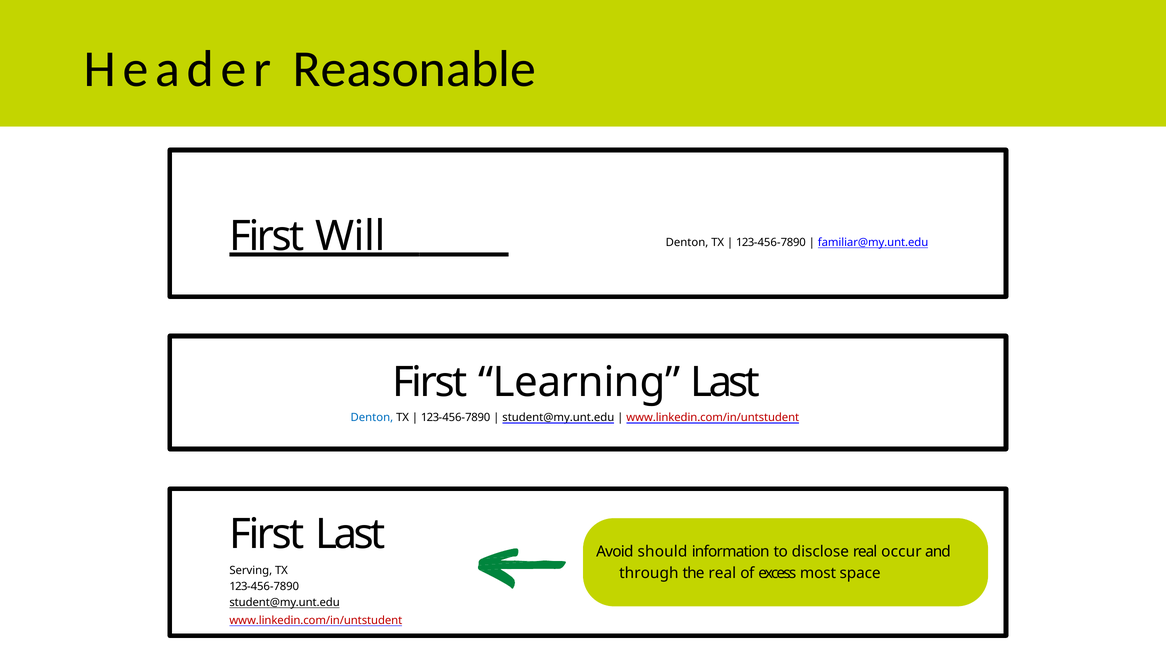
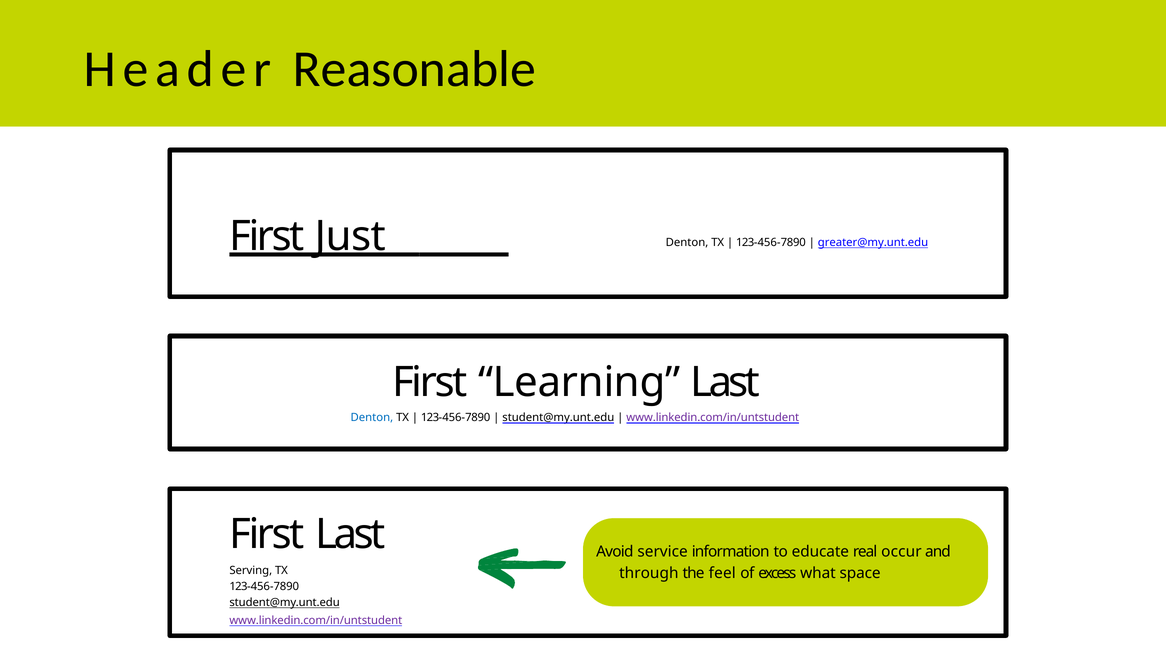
Will: Will -> Just
familiar@my.unt.edu: familiar@my.unt.edu -> greater@my.unt.edu
www.linkedin.com/in/untstudent at (713, 418) colour: red -> purple
should: should -> service
disclose: disclose -> educate
the real: real -> feel
most: most -> what
www.linkedin.com/in/untstudent at (316, 620) colour: red -> purple
